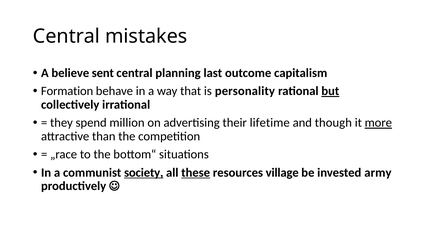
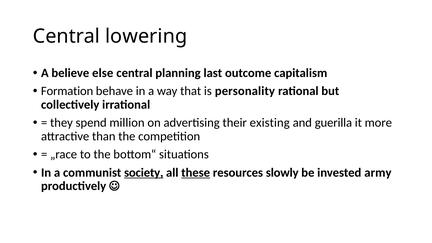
mistakes: mistakes -> lowering
sent: sent -> else
but underline: present -> none
lifetime: lifetime -> existing
though: though -> guerilla
more underline: present -> none
village: village -> slowly
